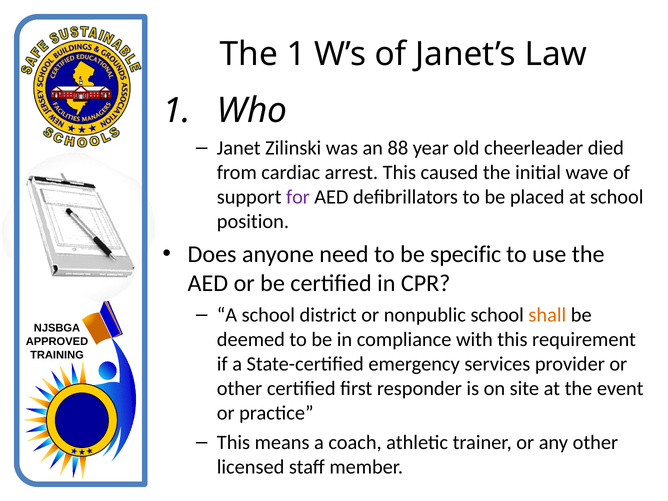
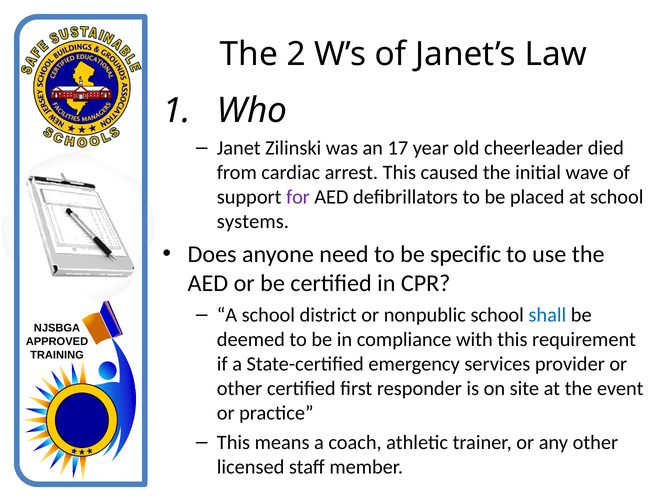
The 1: 1 -> 2
88: 88 -> 17
position: position -> systems
shall colour: orange -> blue
